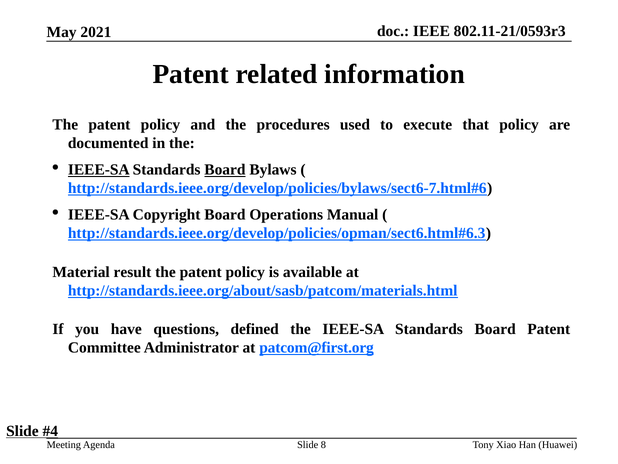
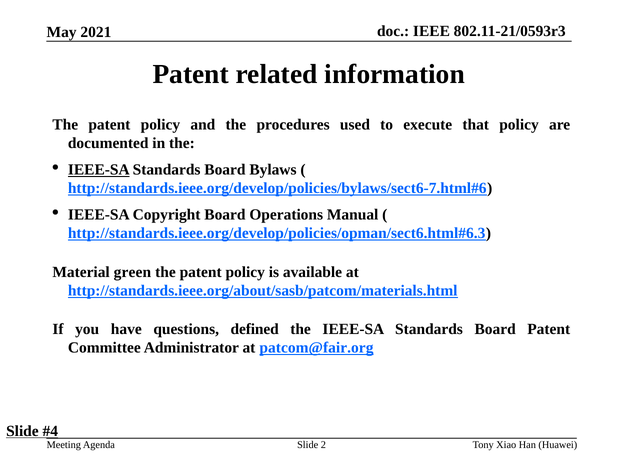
Board at (225, 170) underline: present -> none
result: result -> green
patcom@first.org: patcom@first.org -> patcom@fair.org
8: 8 -> 2
